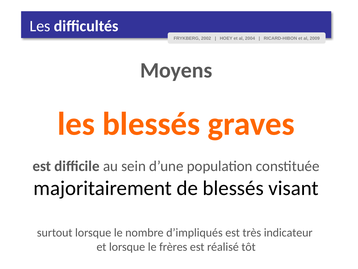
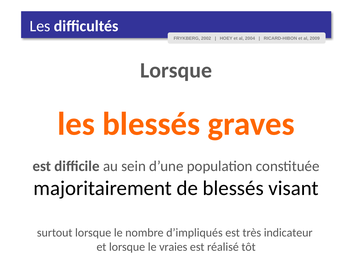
Moyens at (176, 70): Moyens -> Lorsque
frères: frères -> vraies
